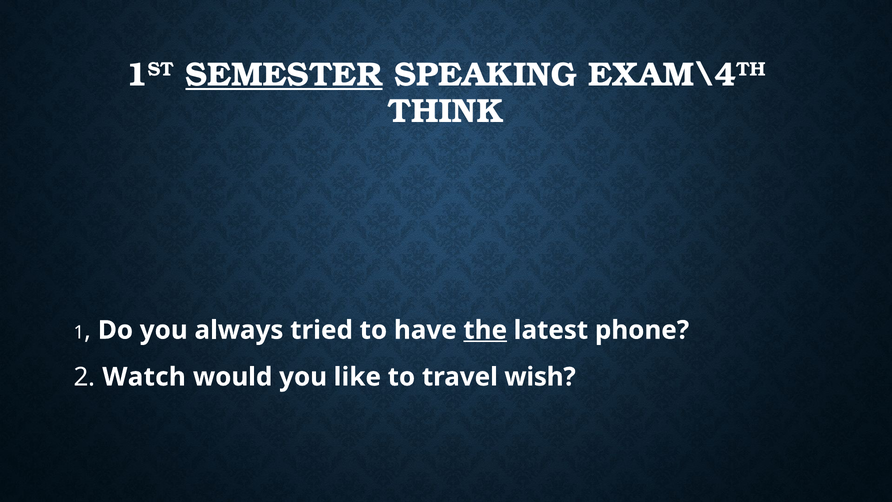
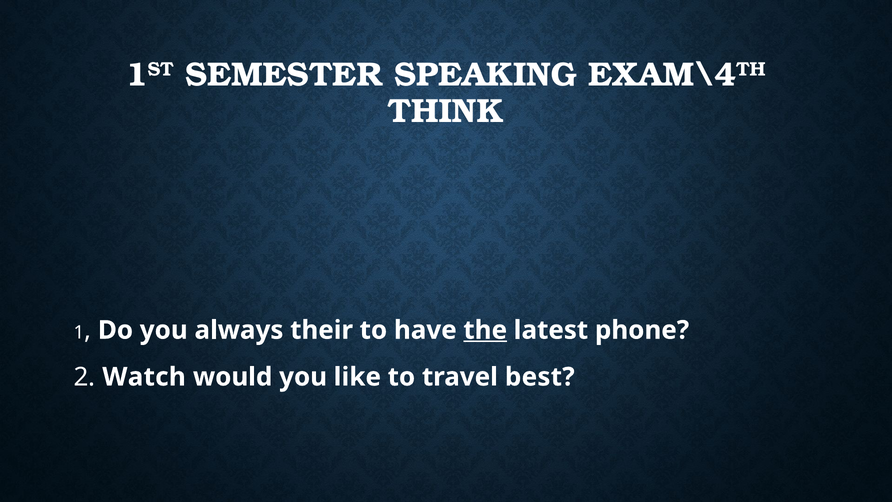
SEMESTER underline: present -> none
tried: tried -> their
wish: wish -> best
